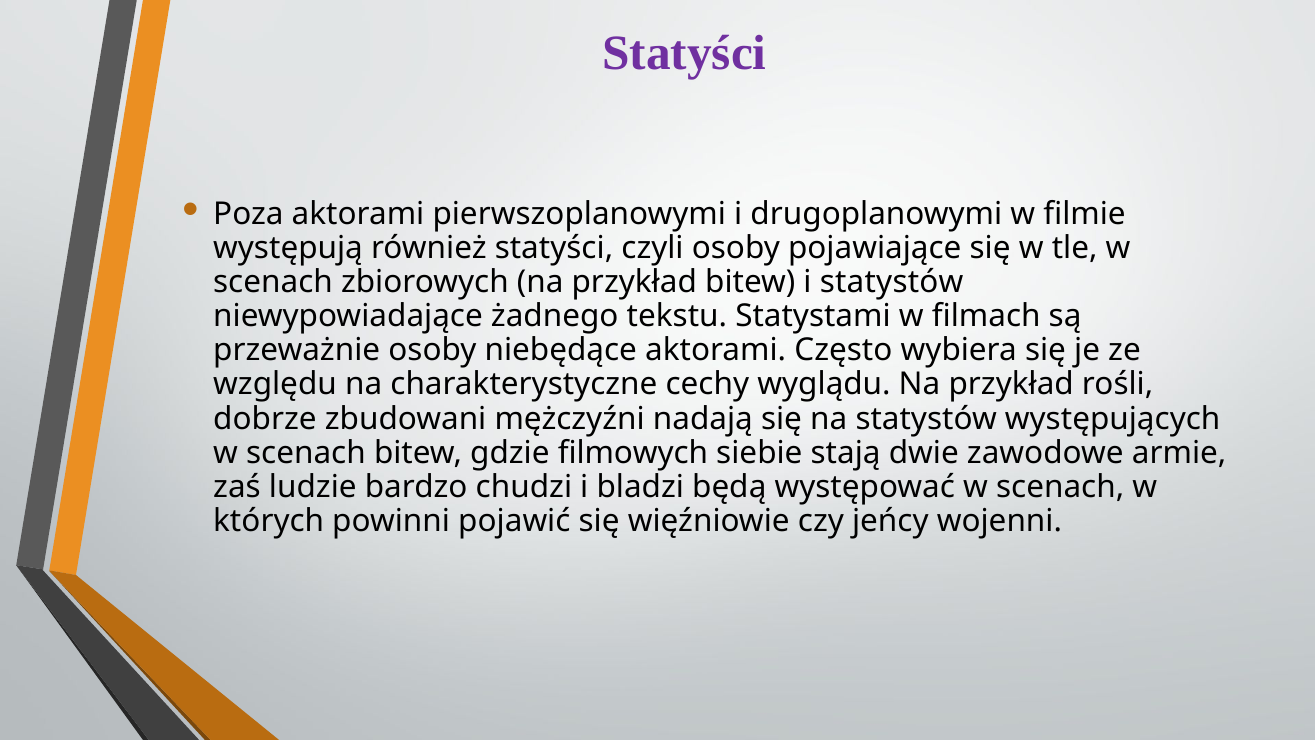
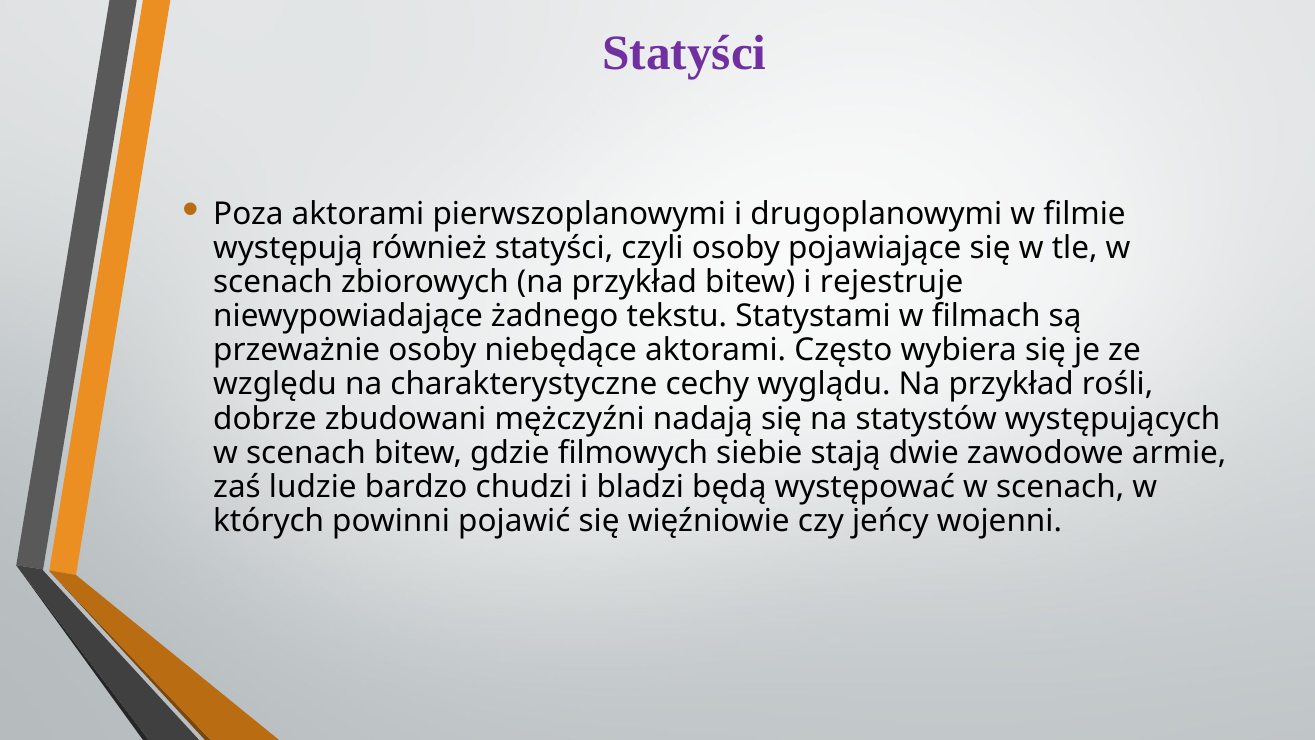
i statystów: statystów -> rejestruje
